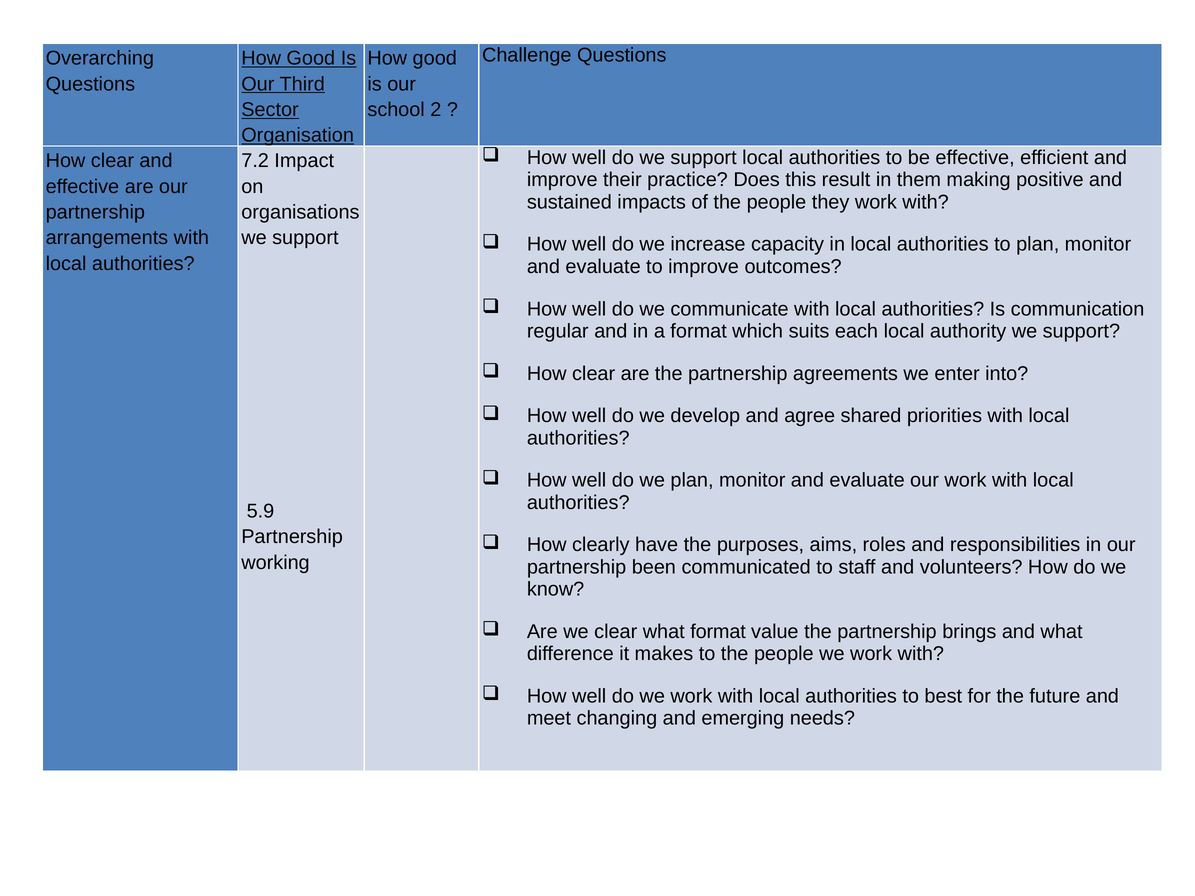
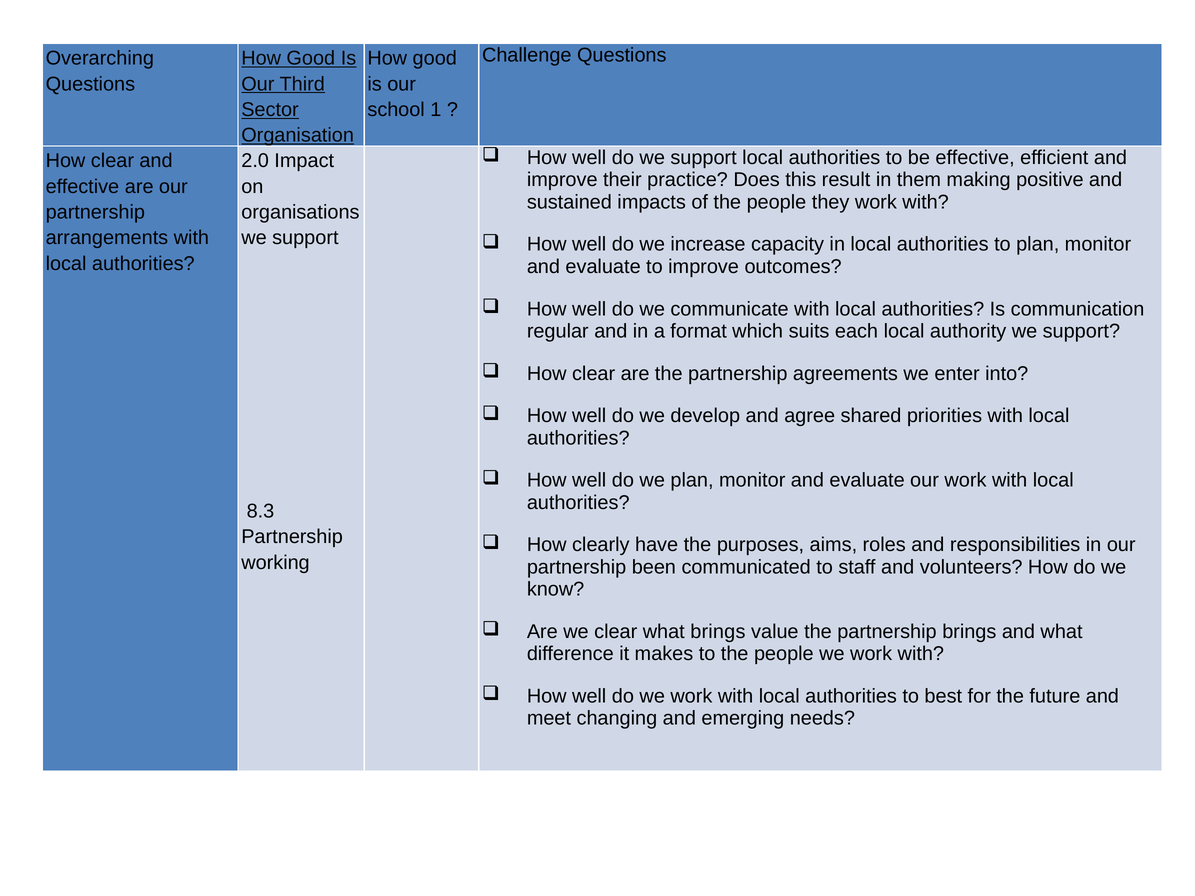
2: 2 -> 1
7.2: 7.2 -> 2.0
5.9: 5.9 -> 8.3
what format: format -> brings
